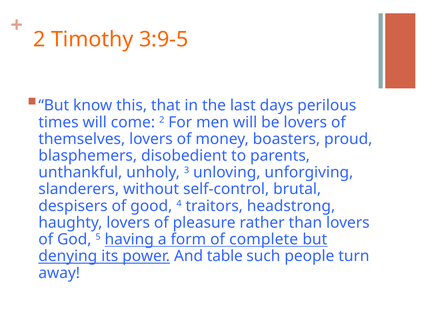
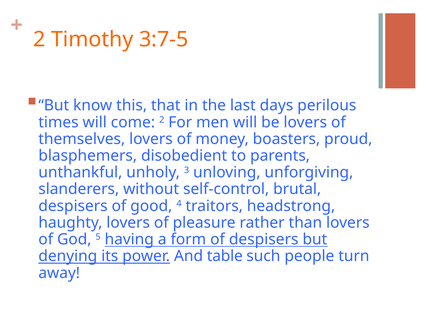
3:9-5: 3:9-5 -> 3:7-5
of complete: complete -> despisers
